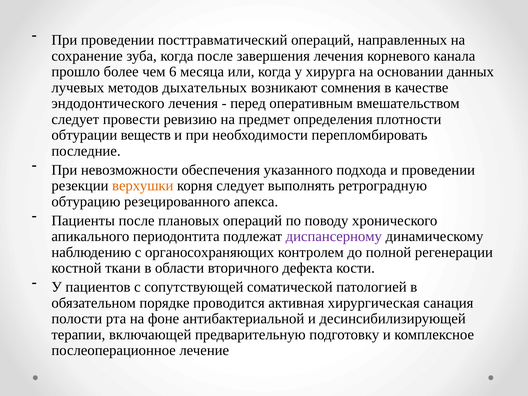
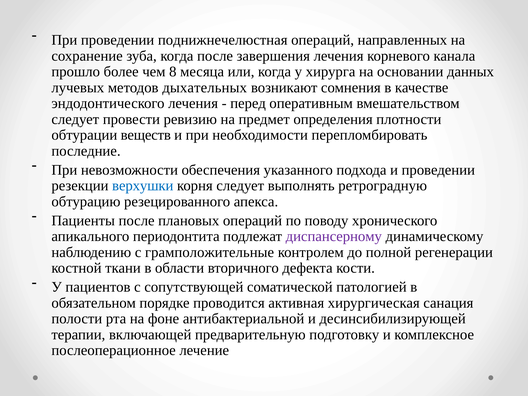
посттравматический: посттравматический -> поднижнечелюстная
6: 6 -> 8
верхушки colour: orange -> blue
органосохраняющих: органосохраняющих -> грамположительные
